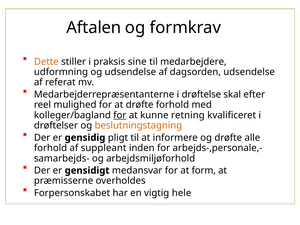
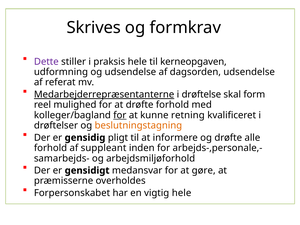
Aftalen: Aftalen -> Skrives
Dette colour: orange -> purple
praksis sine: sine -> hele
medarbejdere: medarbejdere -> kerneopgaven
Medarbejderrepræsentanterne underline: none -> present
efter: efter -> form
form: form -> gøre
